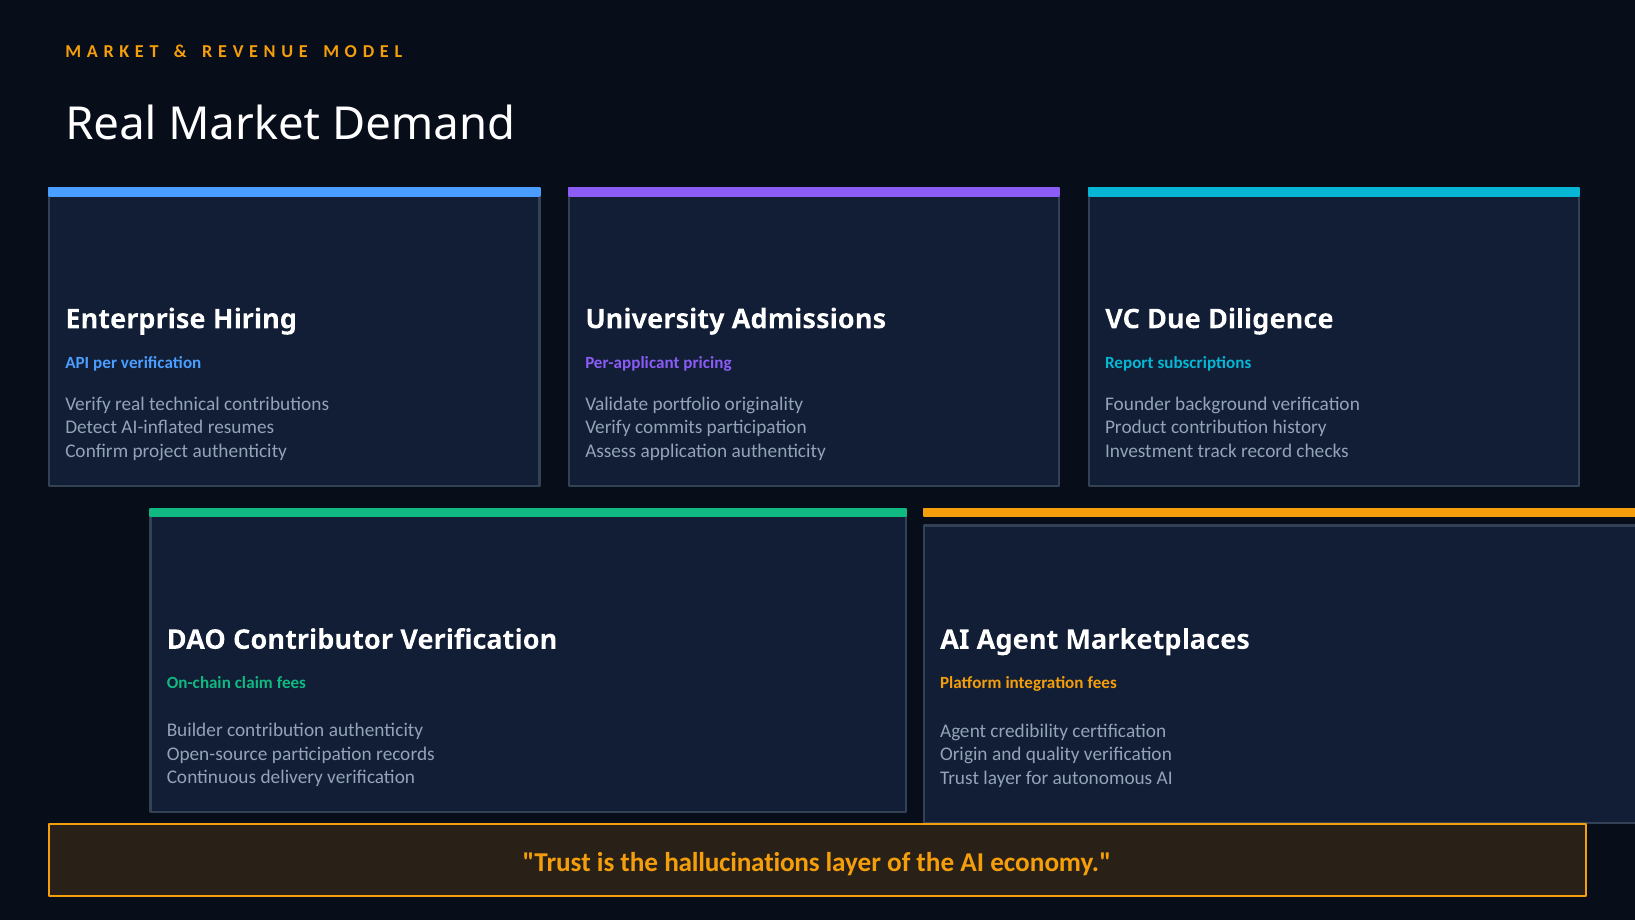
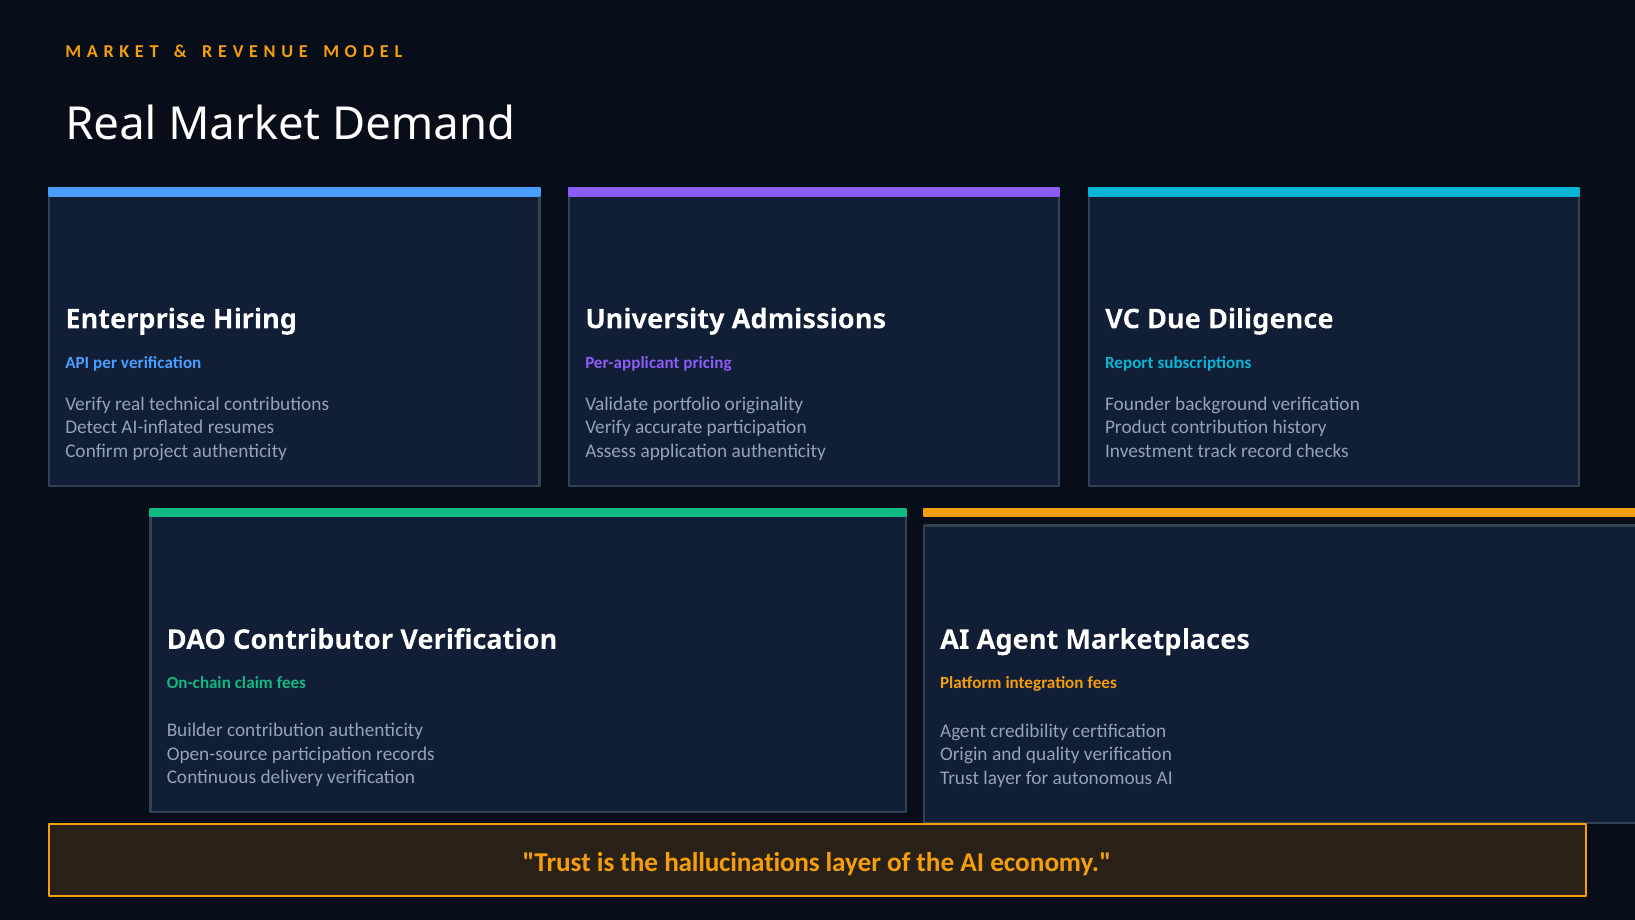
commits: commits -> accurate
